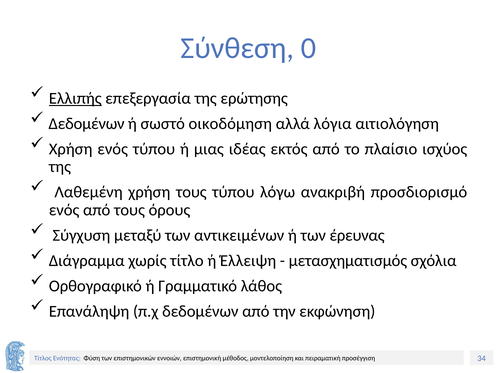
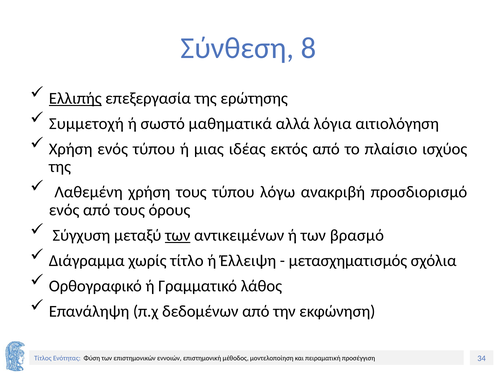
0: 0 -> 8
Δεδομένων at (87, 124): Δεδομένων -> Συμμετοχή
οικοδόμηση: οικοδόμηση -> μαθηματικά
των at (178, 235) underline: none -> present
έρευνας: έρευνας -> βρασμό
